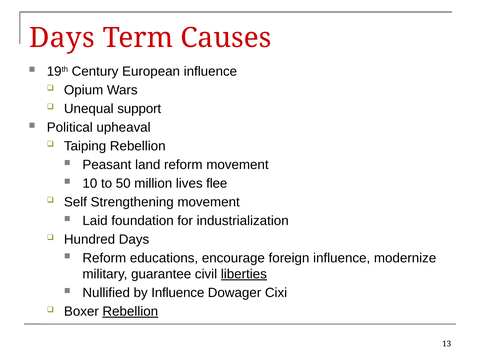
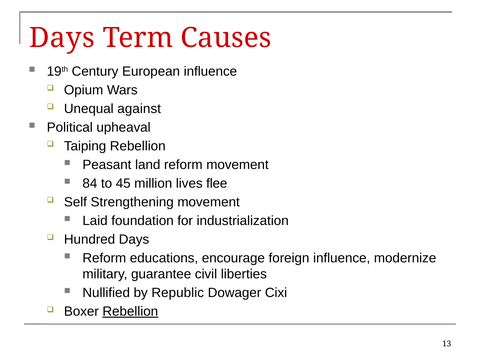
support: support -> against
10: 10 -> 84
50: 50 -> 45
liberties underline: present -> none
by Influence: Influence -> Republic
